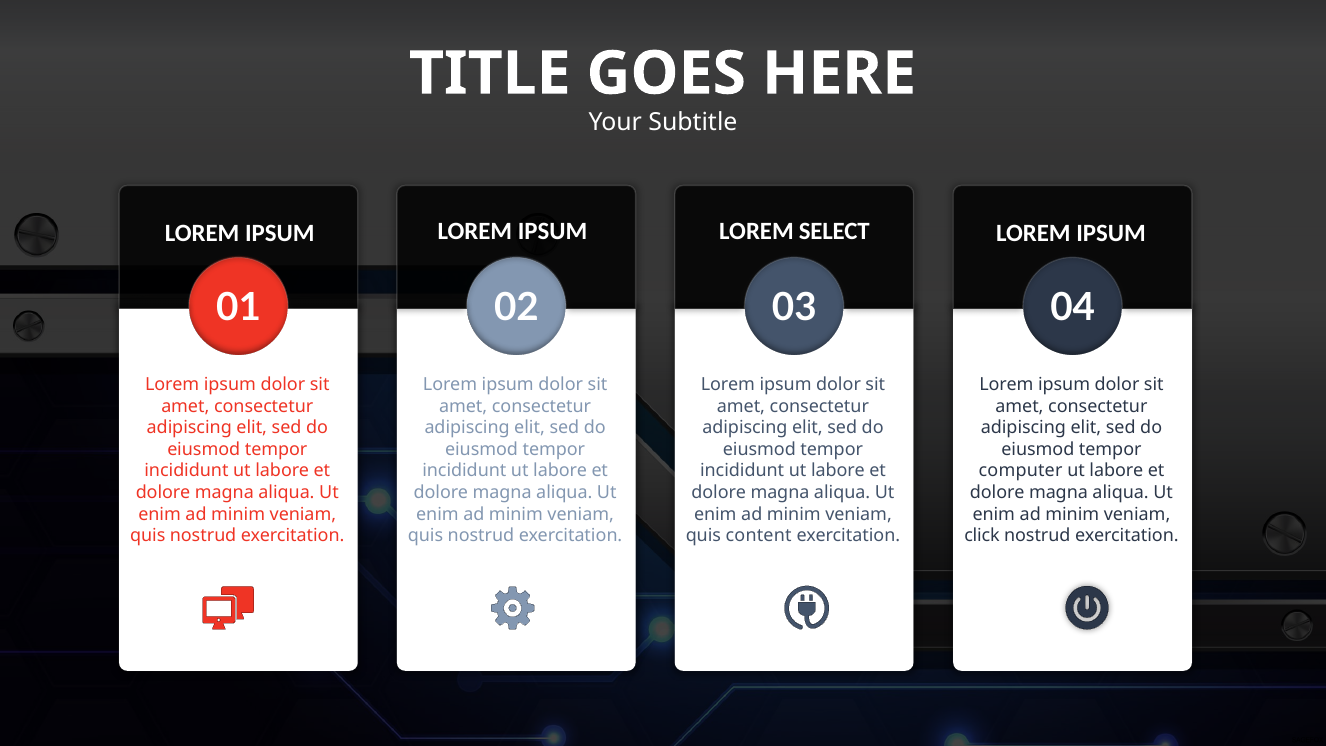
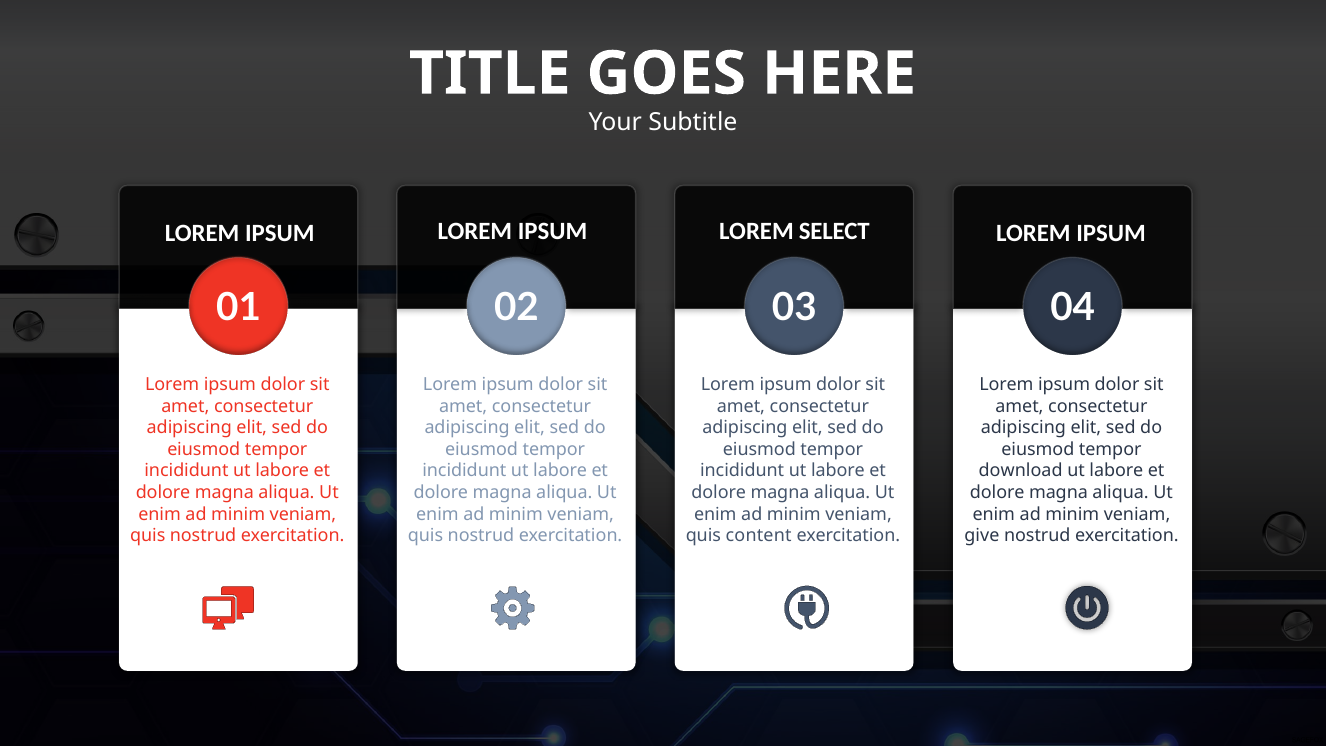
computer: computer -> download
click: click -> give
